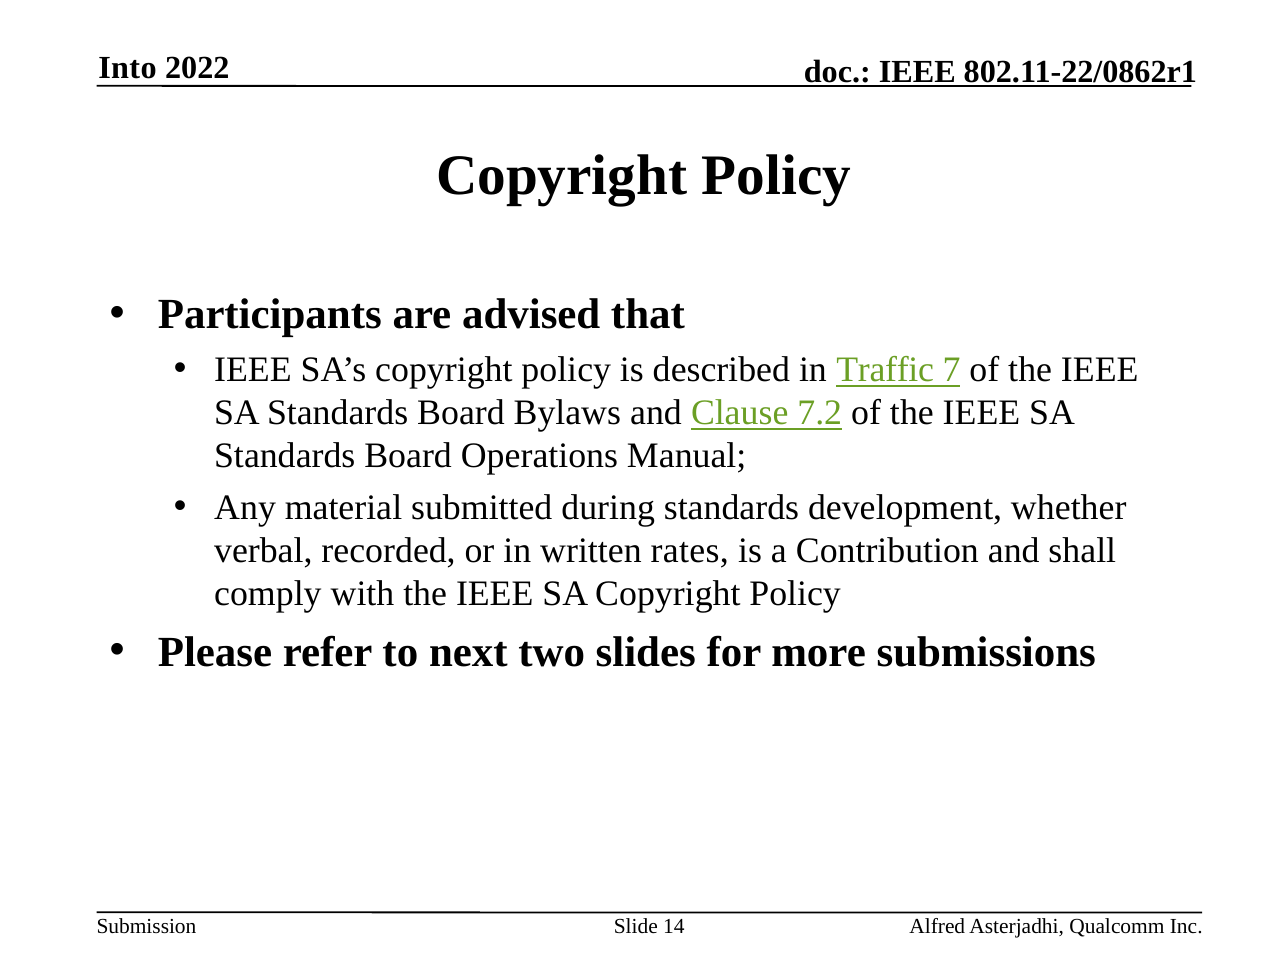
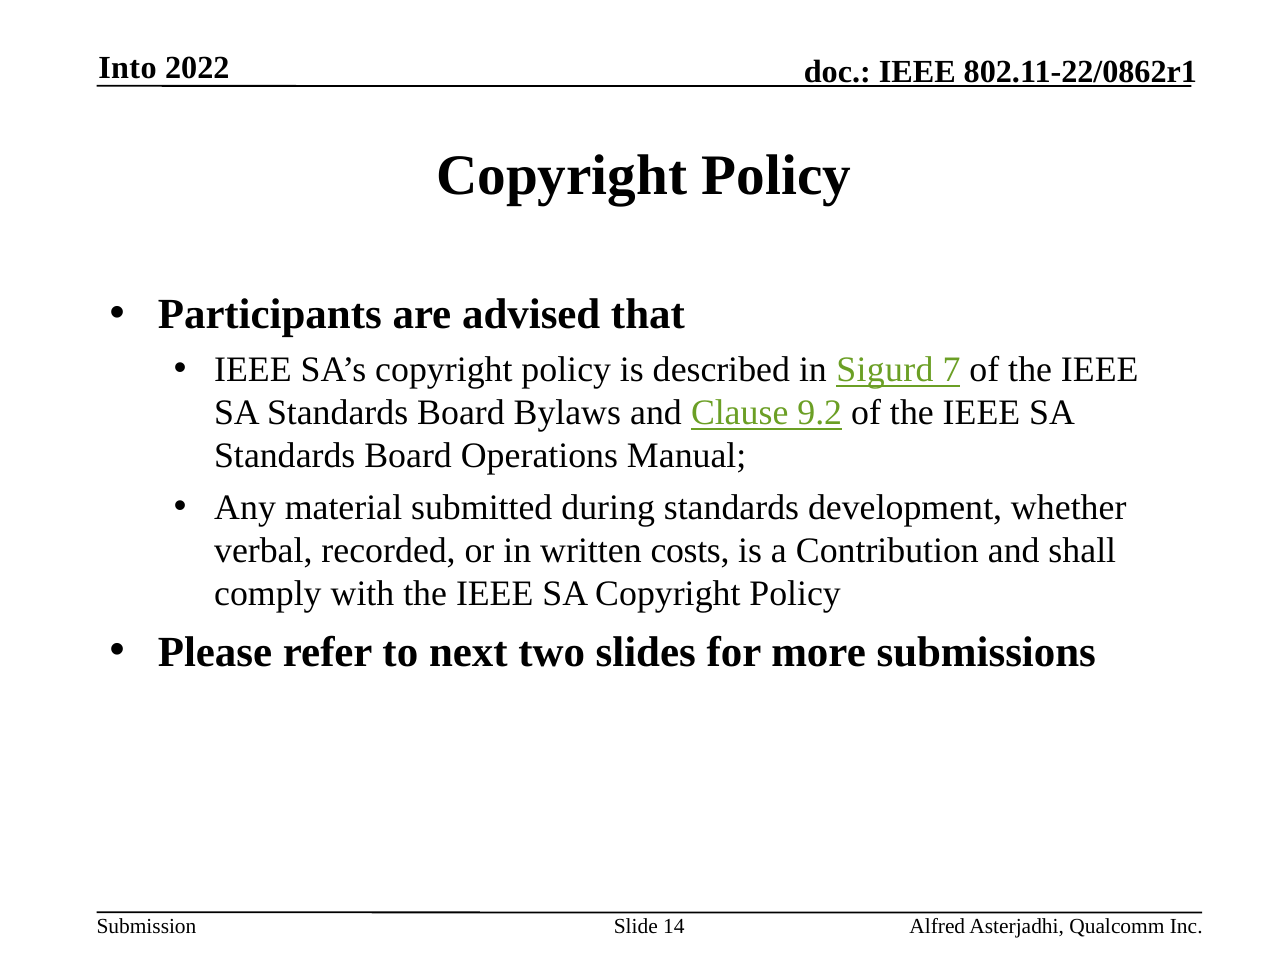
Traffic: Traffic -> Sigurd
7.2: 7.2 -> 9.2
rates: rates -> costs
